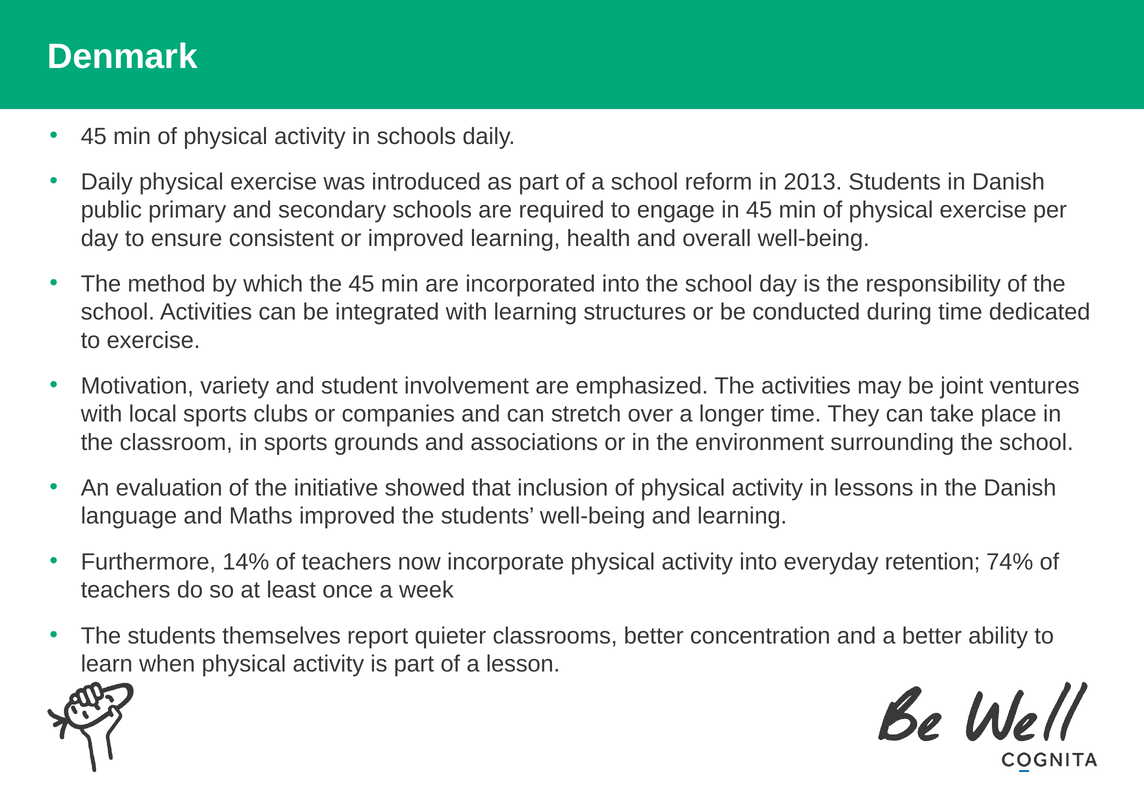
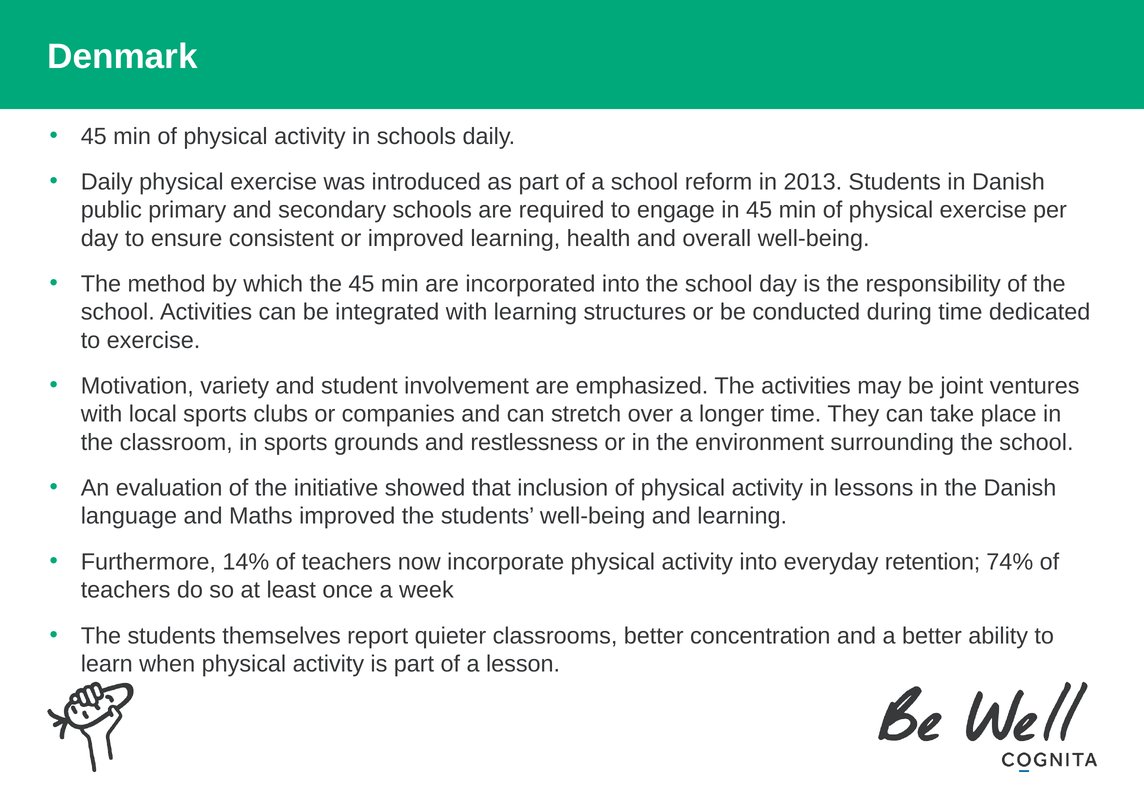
associations: associations -> restlessness
